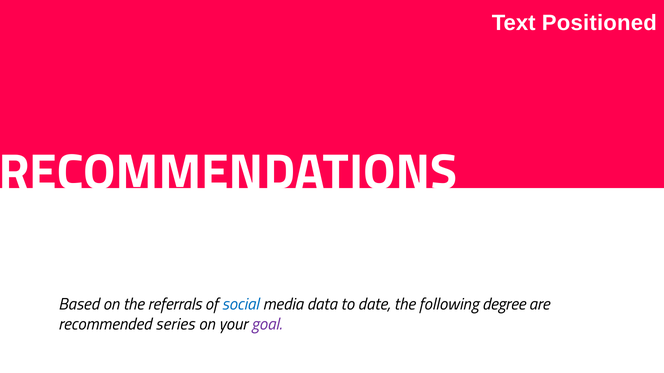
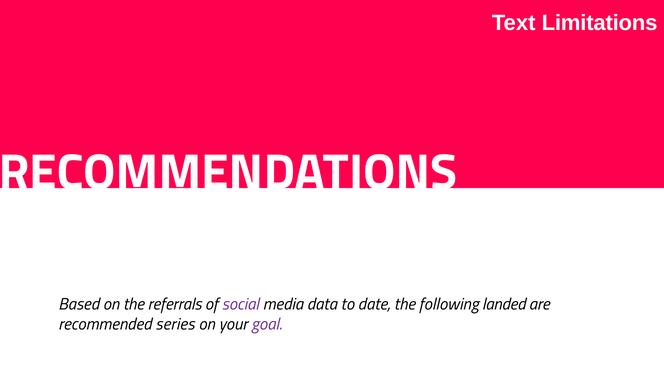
Positioned: Positioned -> Limitations
social colour: blue -> purple
degree: degree -> landed
